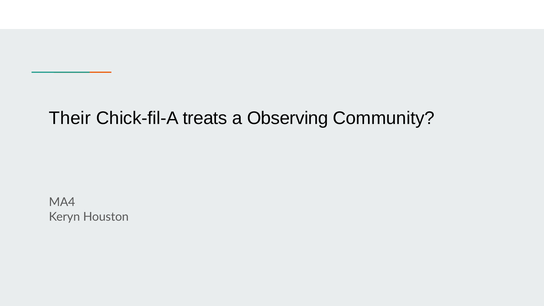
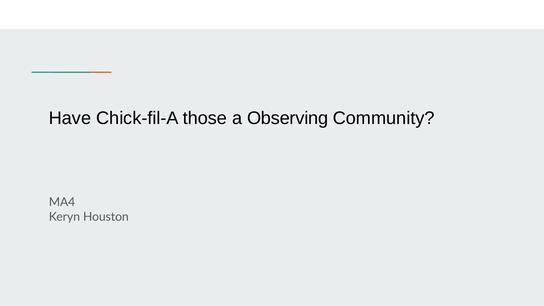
Their: Their -> Have
treats: treats -> those
